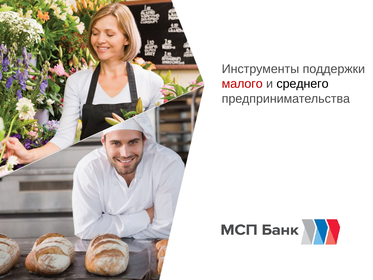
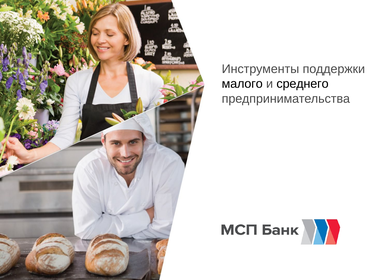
малого colour: red -> black
